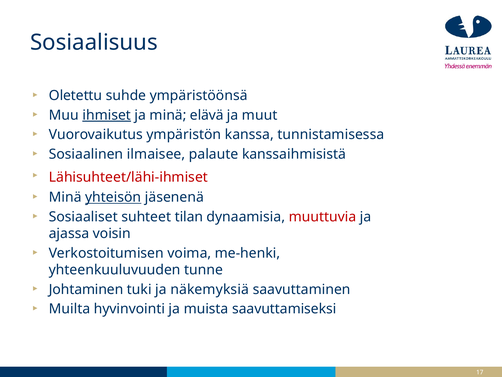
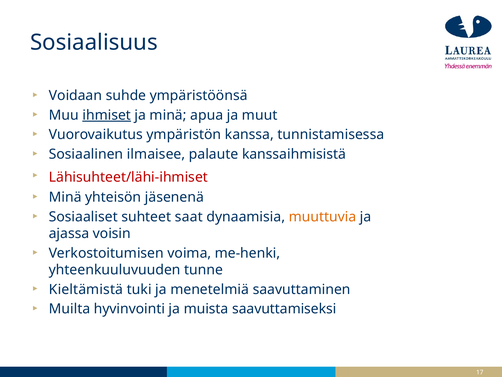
Oletettu: Oletettu -> Voidaan
elävä: elävä -> apua
yhteisön underline: present -> none
tilan: tilan -> saat
muuttuvia colour: red -> orange
Johtaminen: Johtaminen -> Kieltämistä
näkemyksiä: näkemyksiä -> menetelmiä
